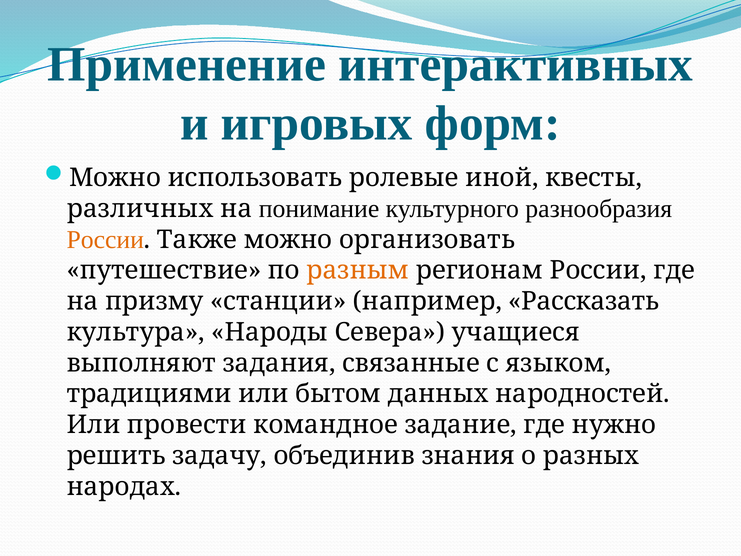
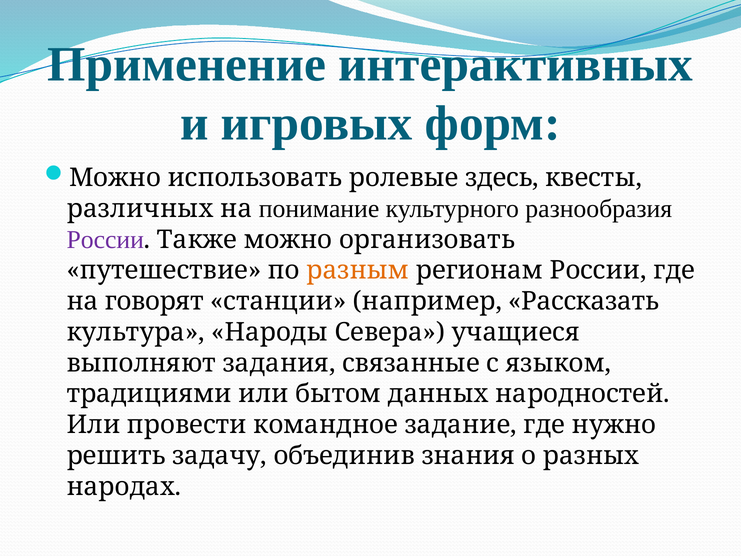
иной: иной -> здесь
России at (105, 239) colour: orange -> purple
призму: призму -> говорят
